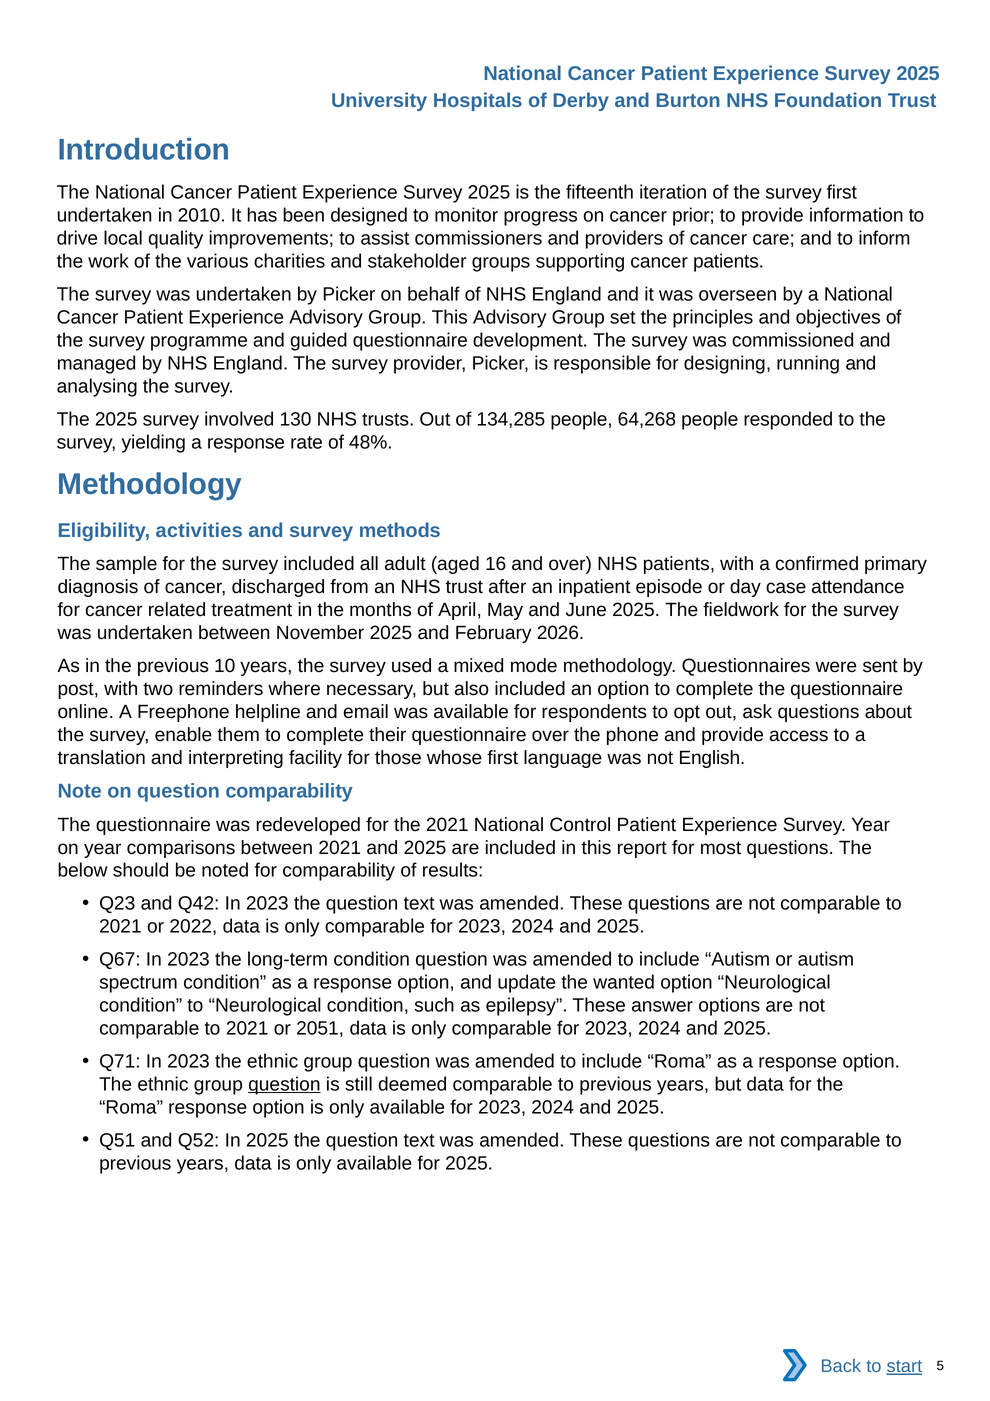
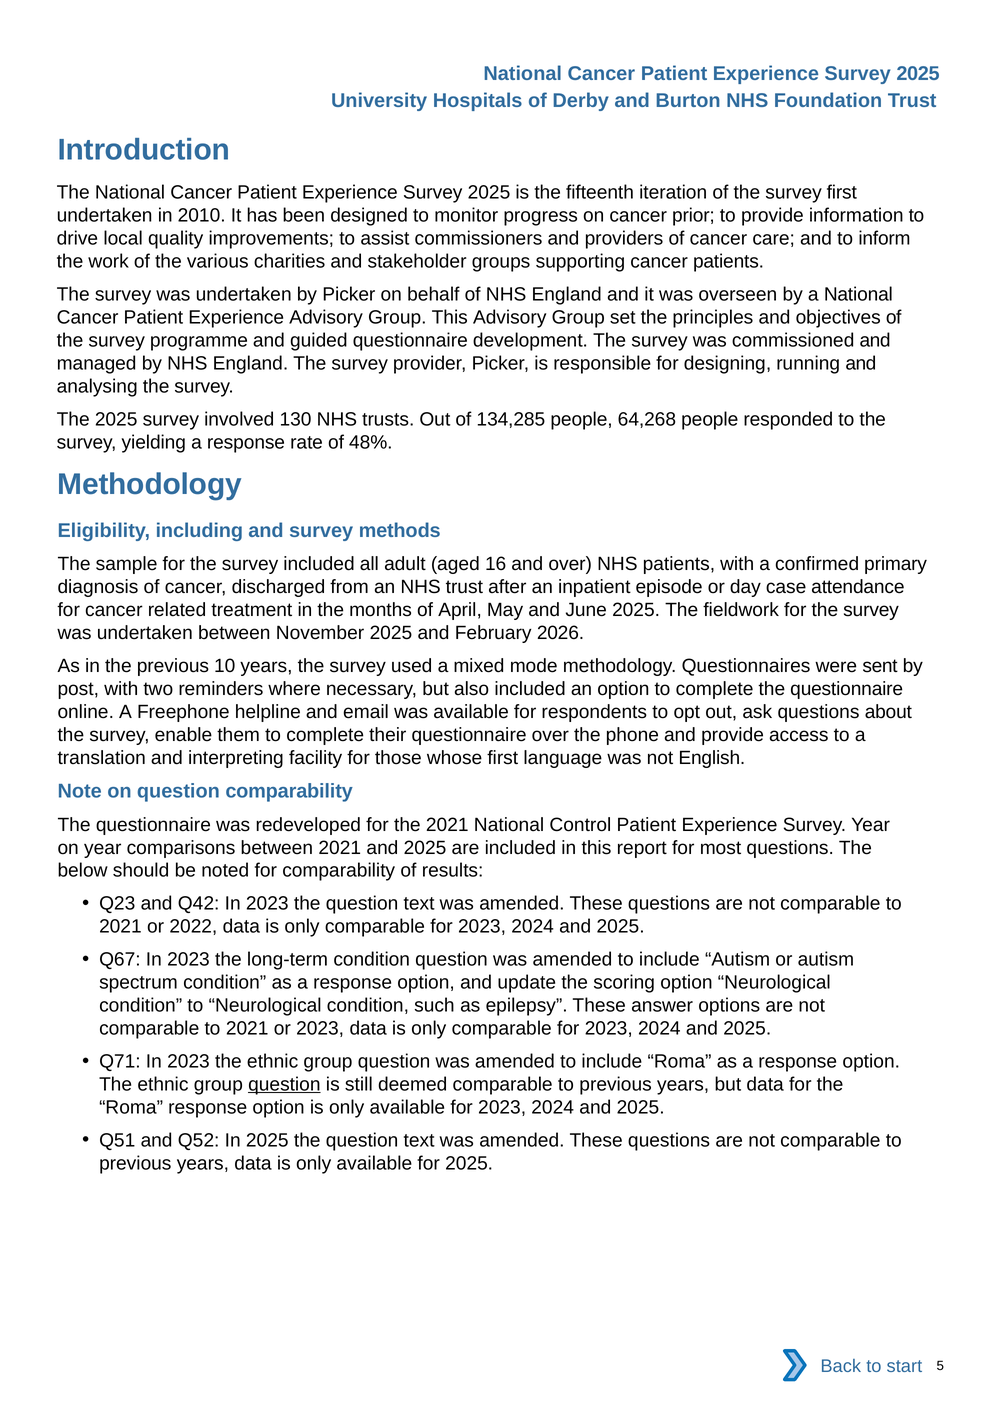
activities: activities -> including
wanted: wanted -> scoring
or 2051: 2051 -> 2023
start underline: present -> none
